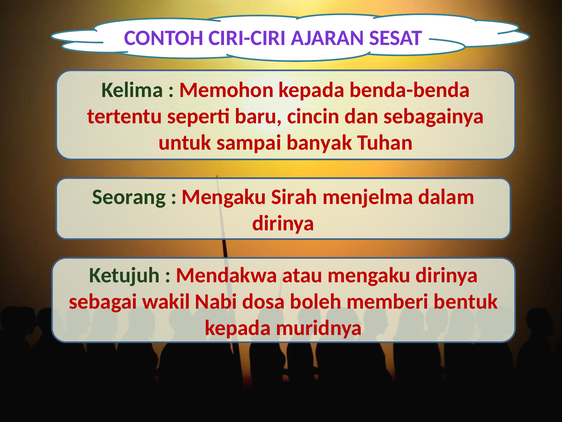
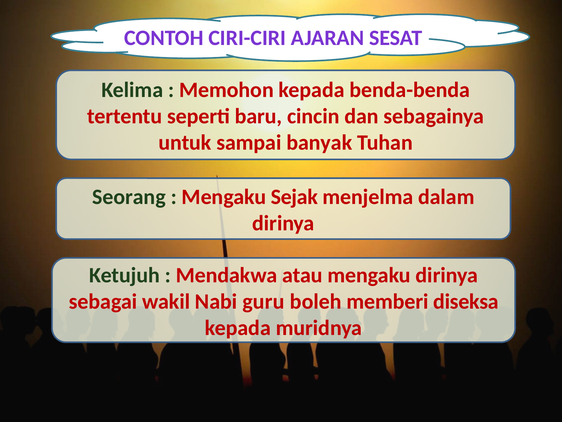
Sirah: Sirah -> Sejak
dosa: dosa -> guru
bentuk: bentuk -> diseksa
